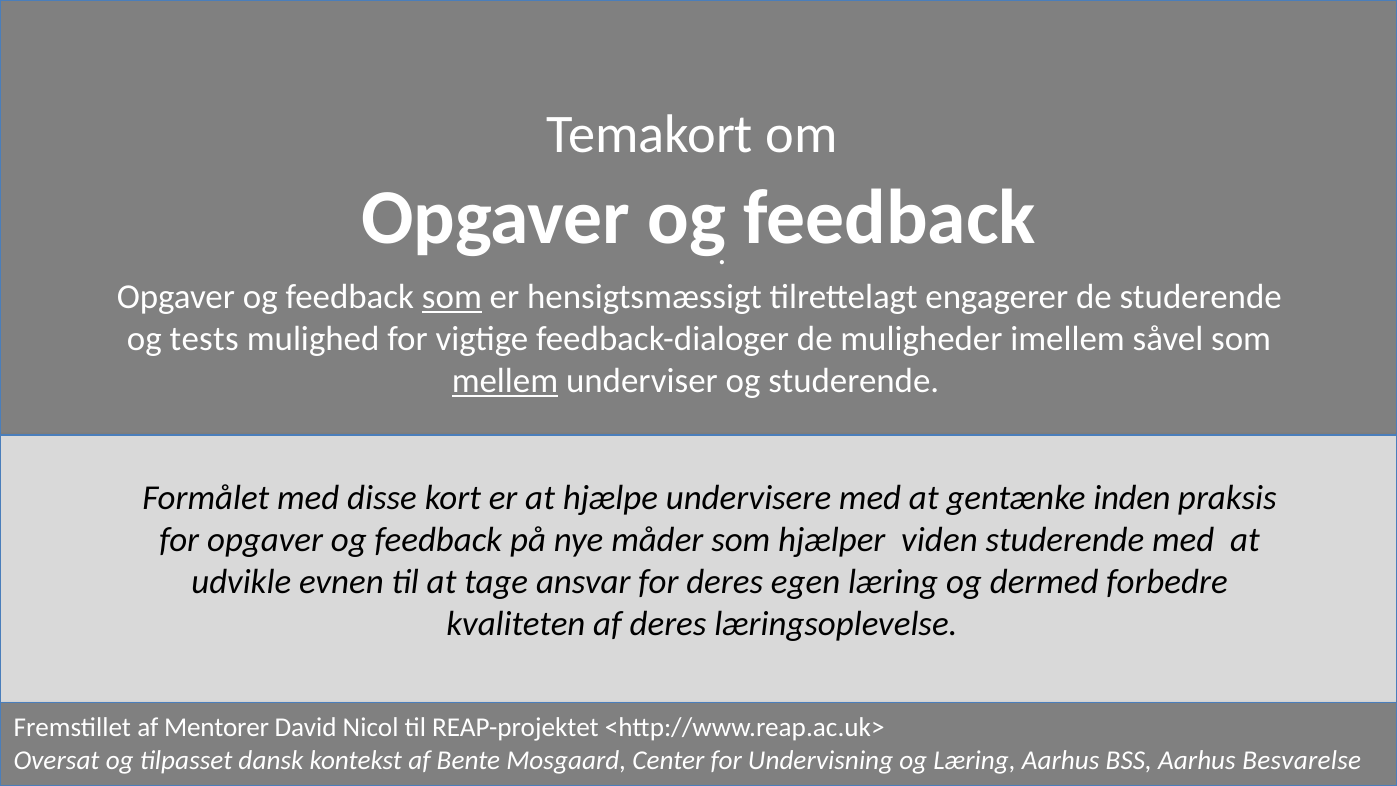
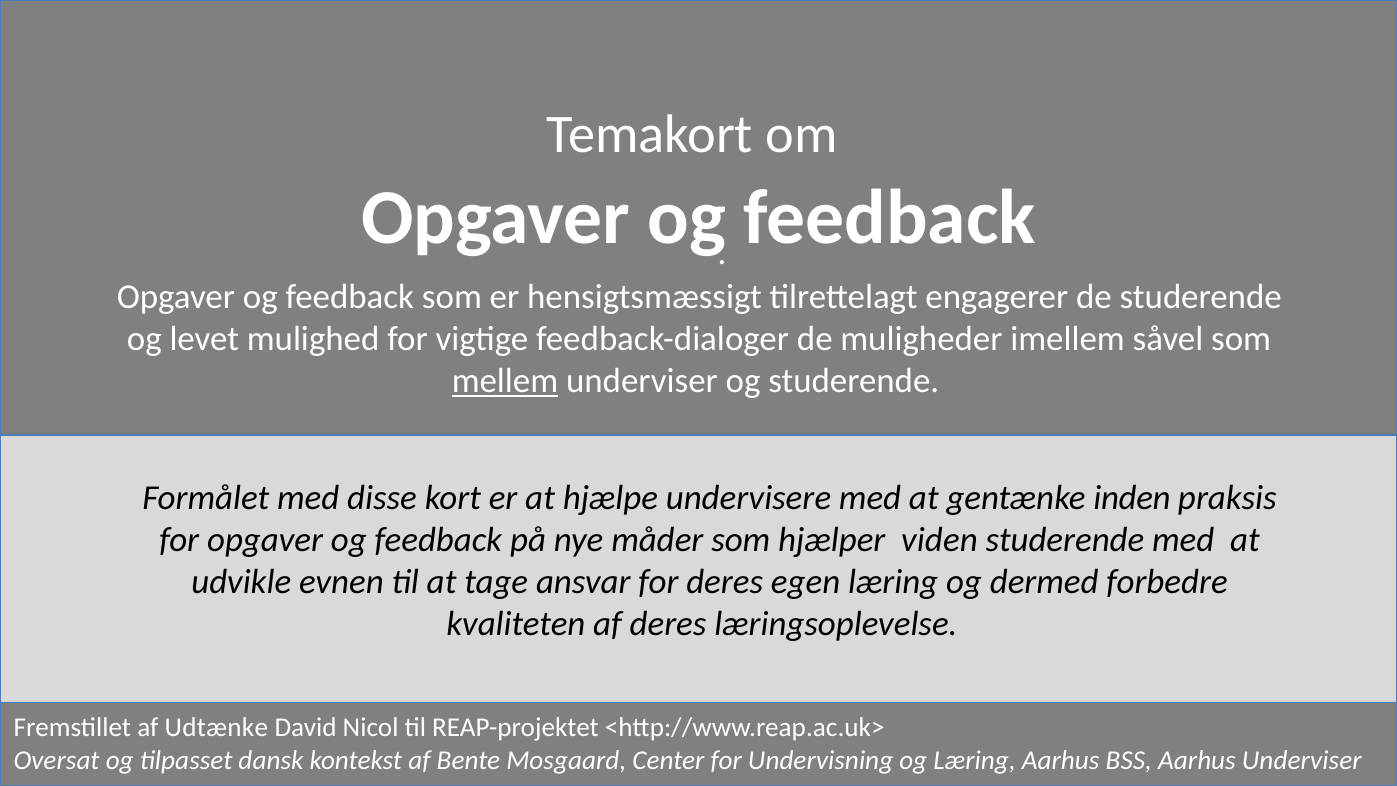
som at (452, 297) underline: present -> none
tests: tests -> levet
Mentorer: Mentorer -> Udtænke
Aarhus Besvarelse: Besvarelse -> Underviser
